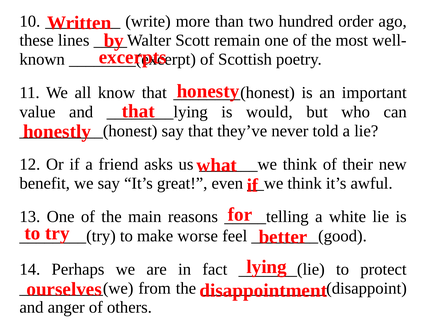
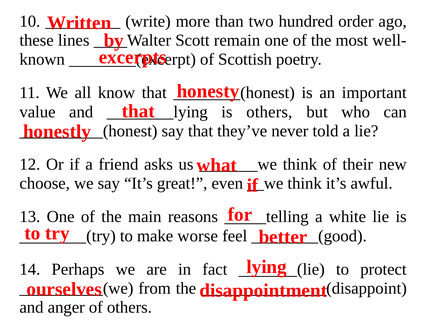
is would: would -> others
benefit: benefit -> choose
